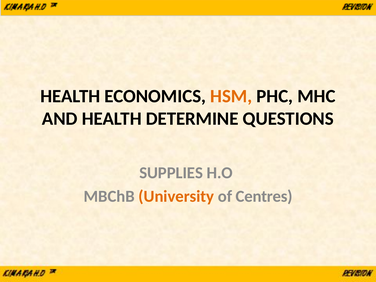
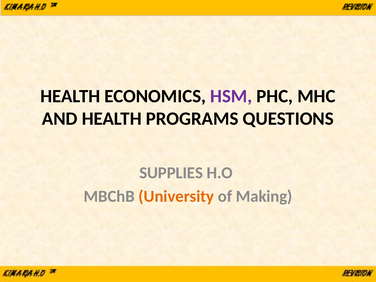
HSM colour: orange -> purple
DETERMINE: DETERMINE -> PROGRAMS
Centres: Centres -> Making
